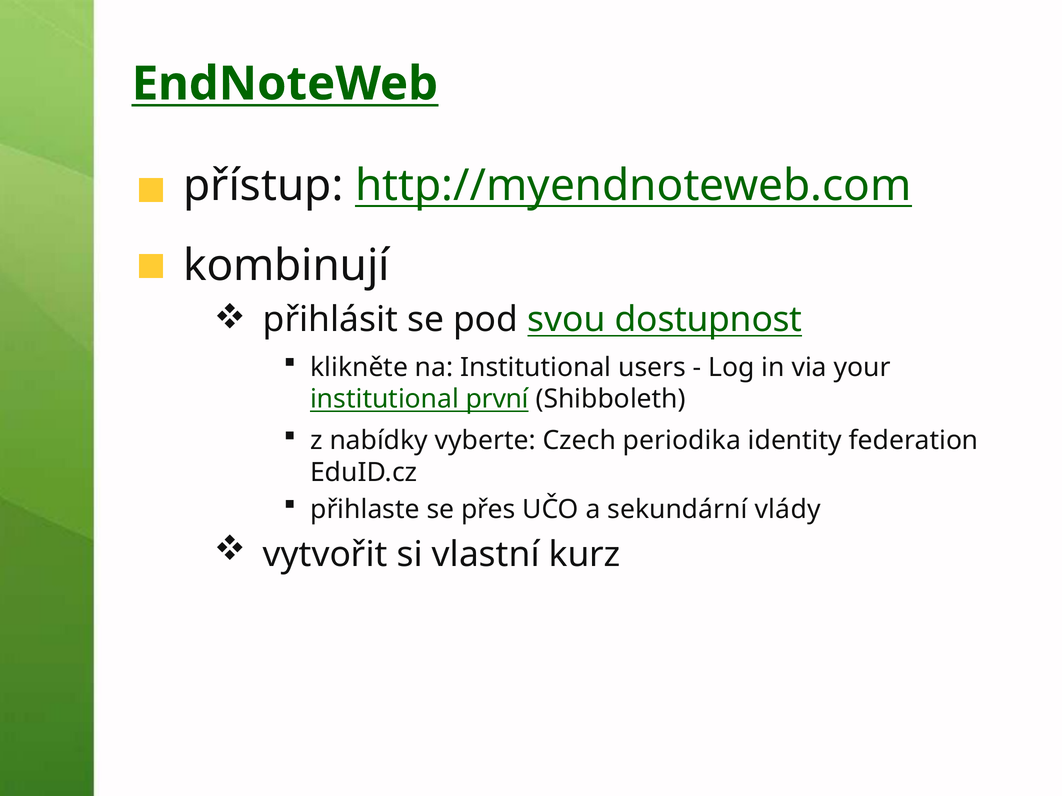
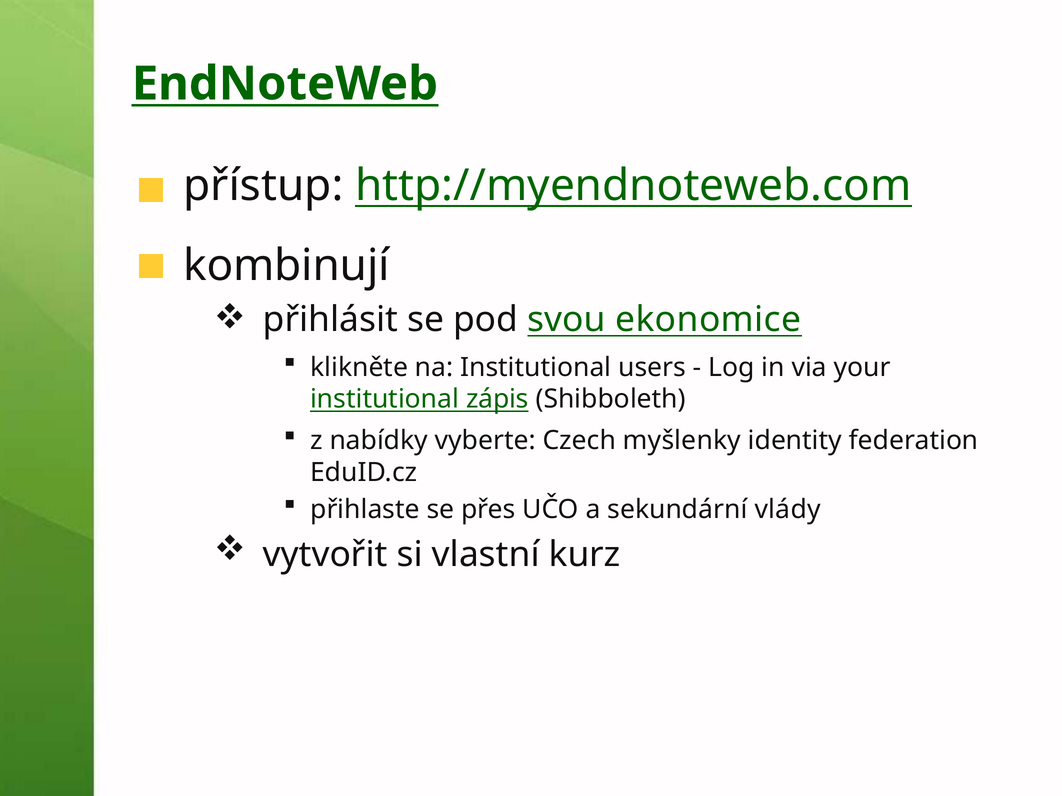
dostupnost: dostupnost -> ekonomice
první: první -> zápis
periodika: periodika -> myšlenky
